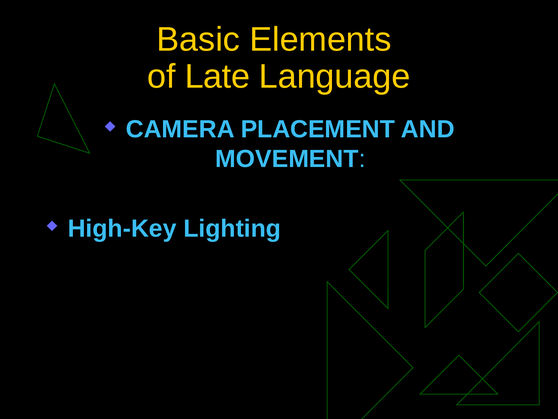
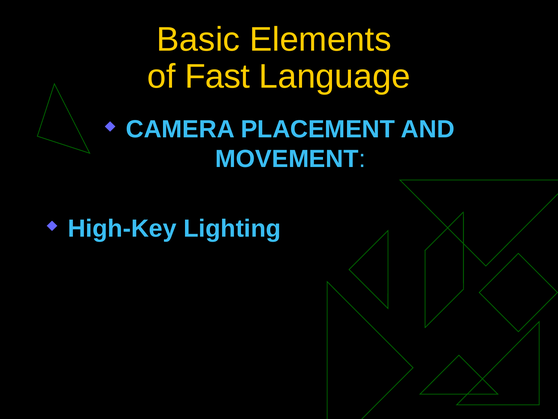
Late: Late -> Fast
